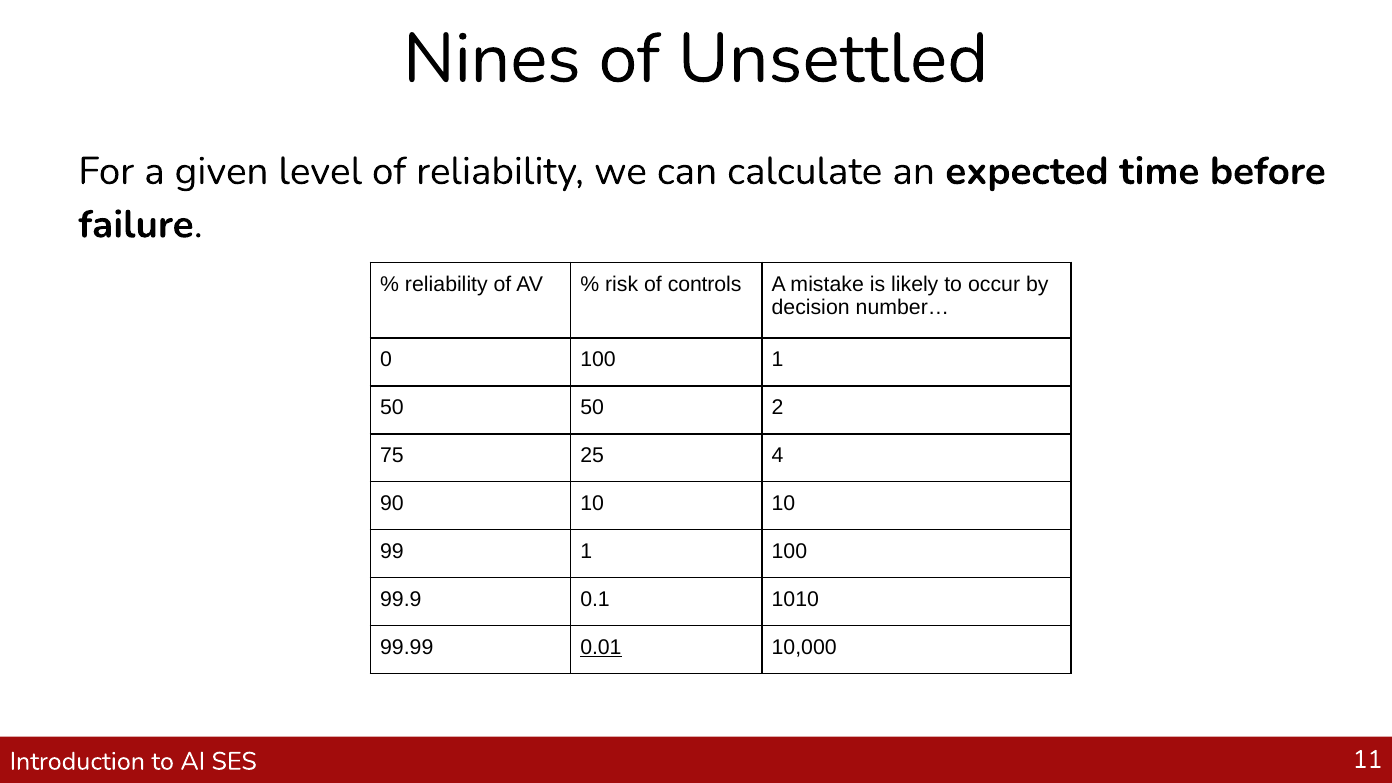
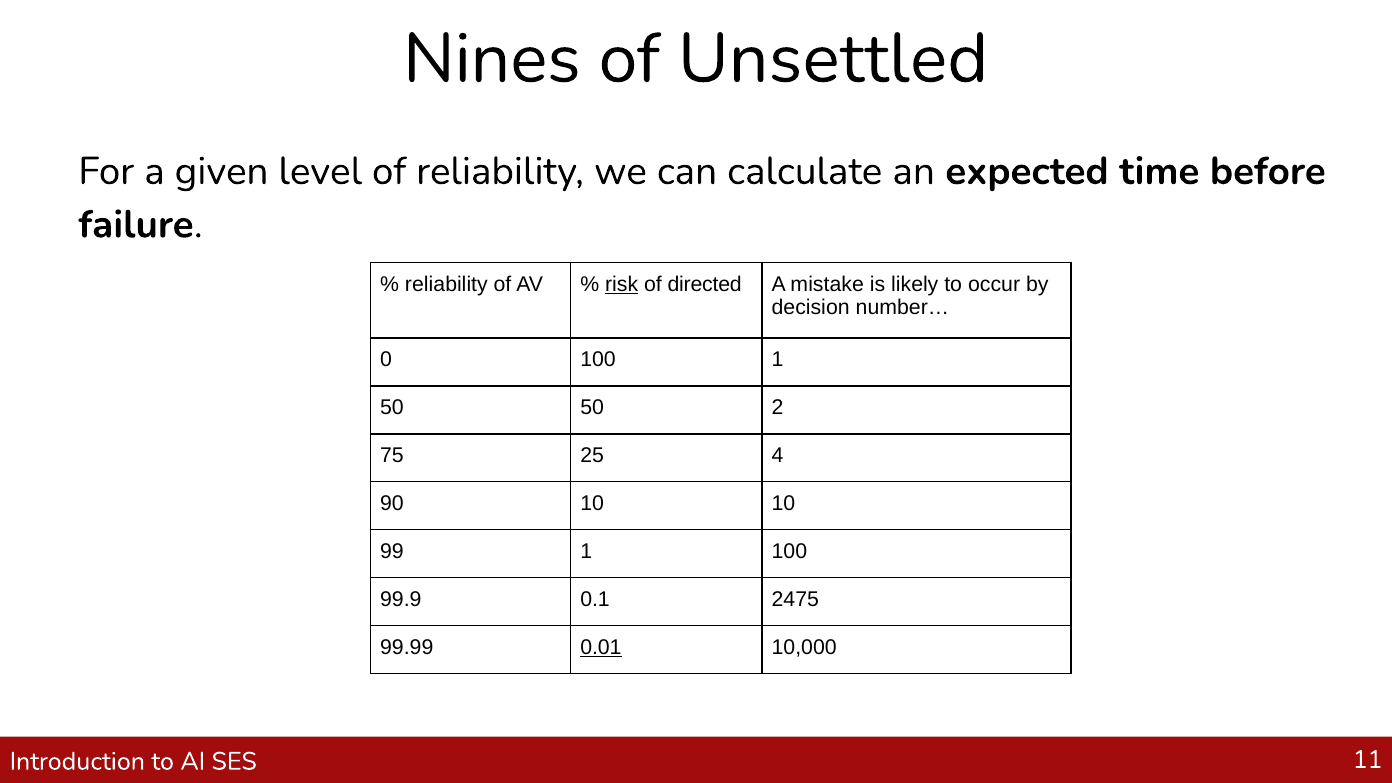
risk underline: none -> present
controls: controls -> directed
1010: 1010 -> 2475
